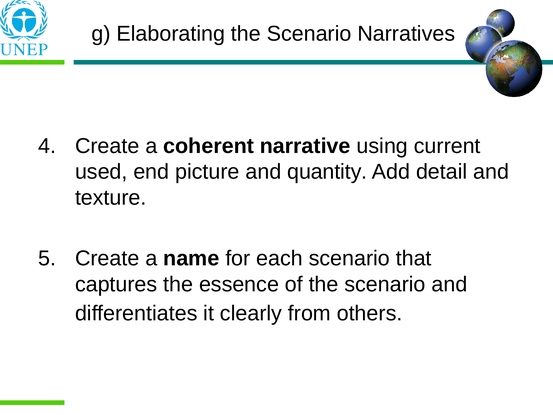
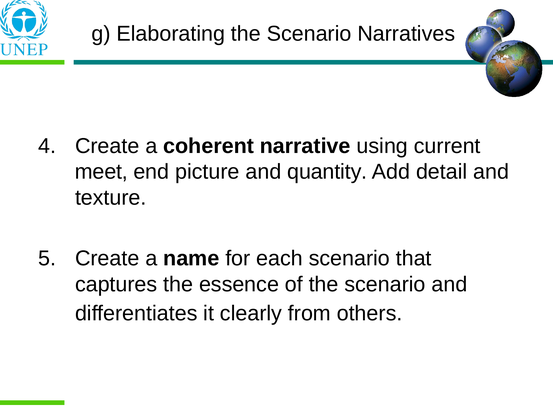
used: used -> meet
